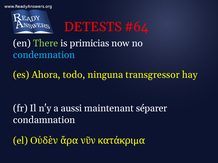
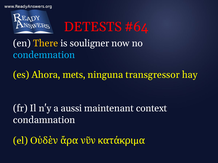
There colour: light green -> yellow
primicias: primicias -> souligner
todo: todo -> mets
séparer: séparer -> context
